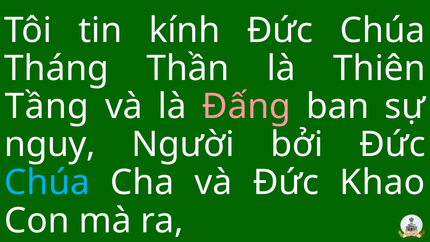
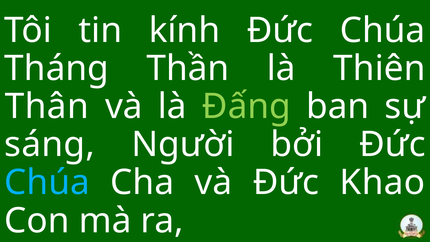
Tầng: Tầng -> Thân
Đấng colour: pink -> light green
nguy: nguy -> sáng
